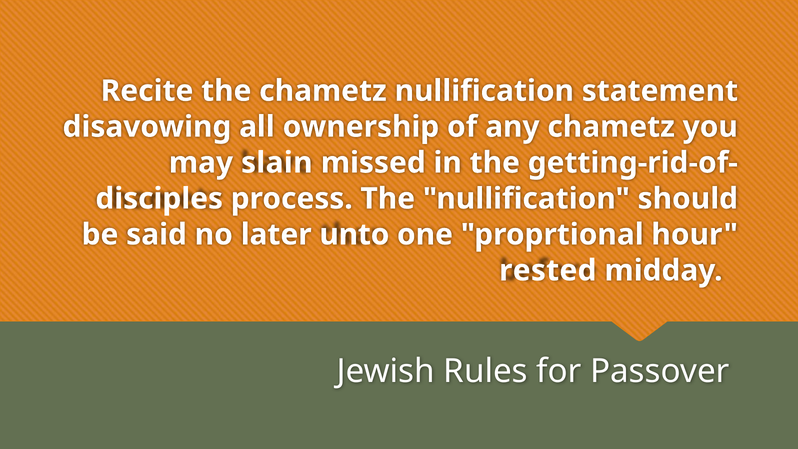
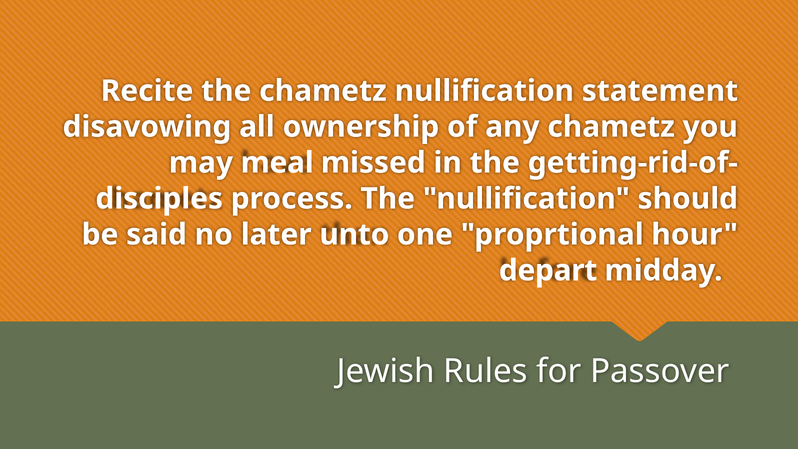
slain: slain -> meal
rested: rested -> depart
